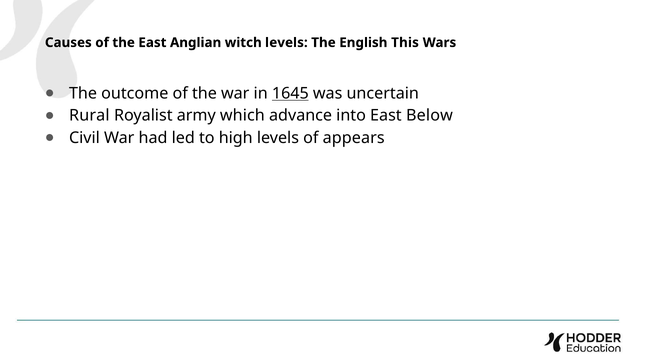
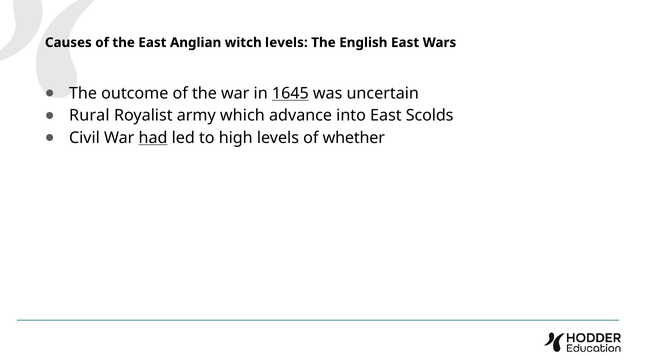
English This: This -> East
Below: Below -> Scolds
had underline: none -> present
appears: appears -> whether
